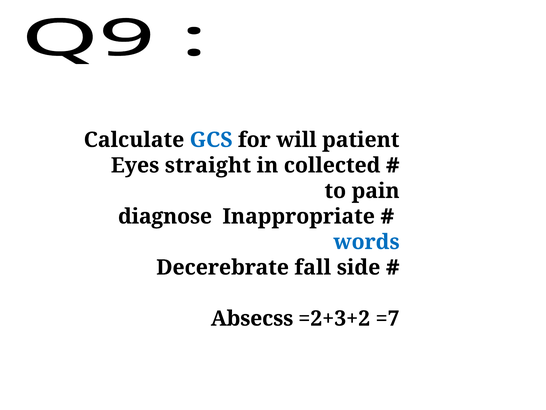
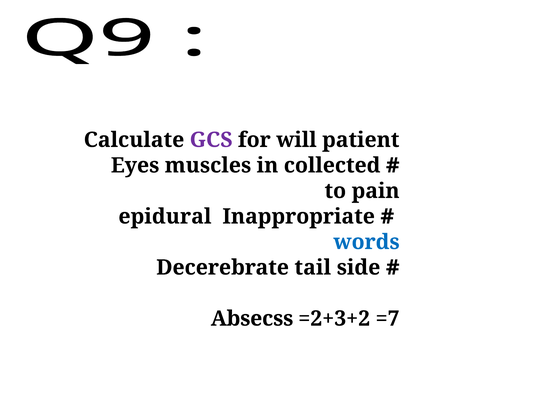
GCS colour: blue -> purple
straight: straight -> muscles
diagnose: diagnose -> epidural
fall: fall -> tail
